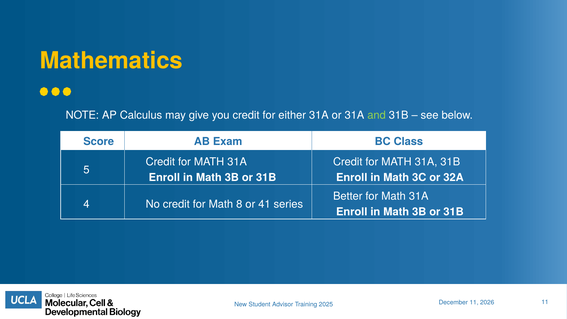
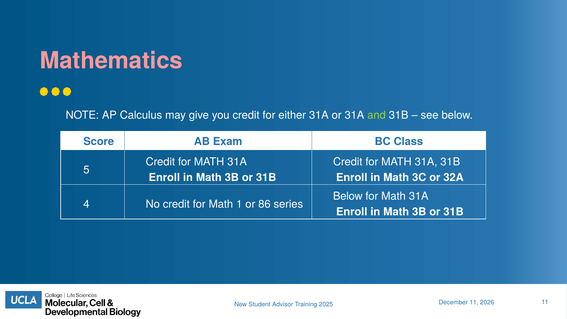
Mathematics colour: yellow -> pink
Better at (348, 197): Better -> Below
8: 8 -> 1
41: 41 -> 86
